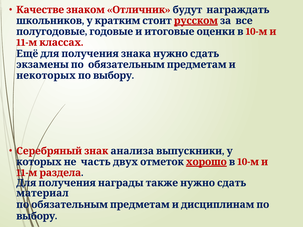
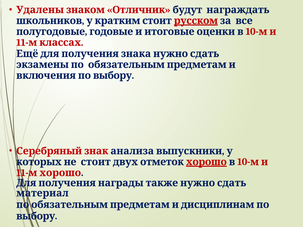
Качестве: Качестве -> Удалены
некоторых: некоторых -> включения
не часть: часть -> стоит
раздела at (60, 173): раздела -> хорошо
